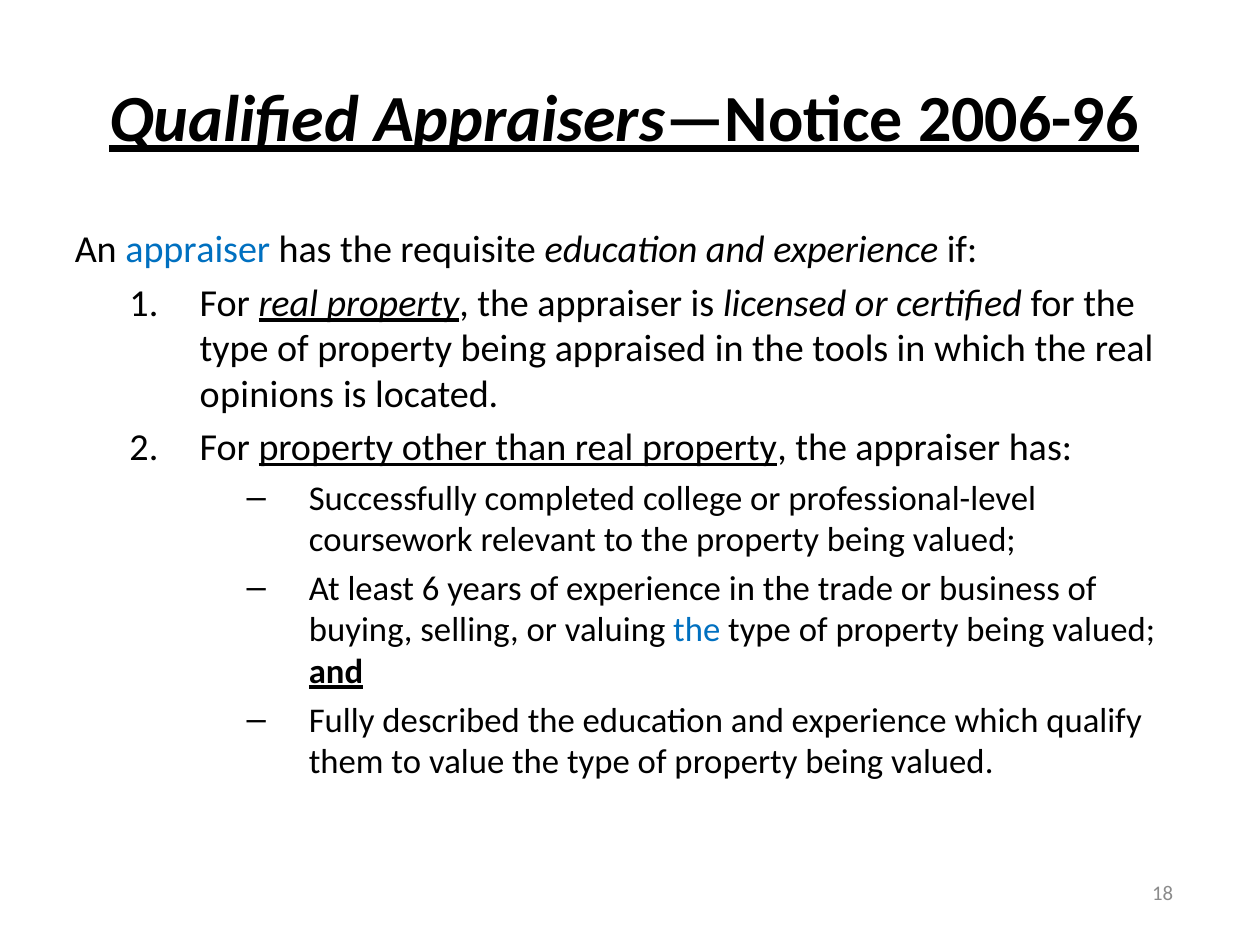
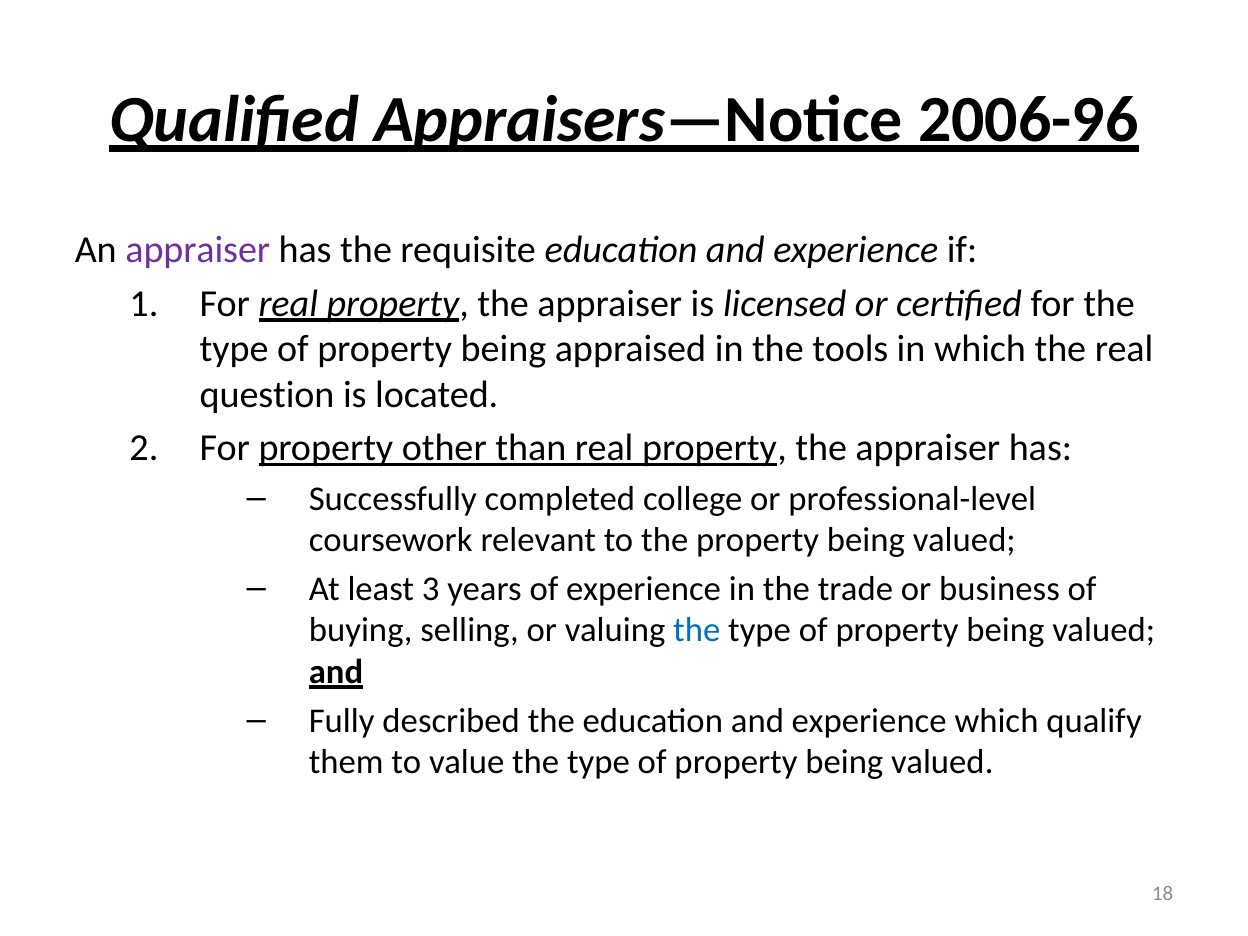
appraiser at (198, 250) colour: blue -> purple
opinions: opinions -> question
6: 6 -> 3
